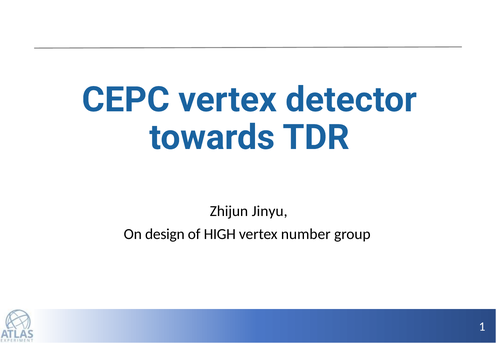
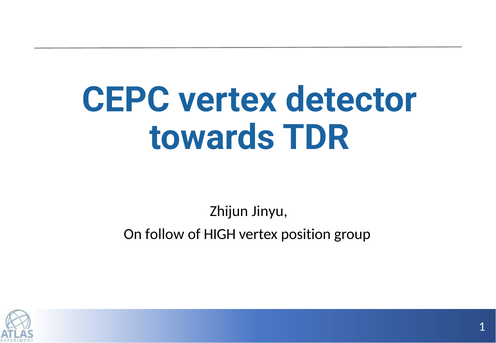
design: design -> follow
number: number -> position
